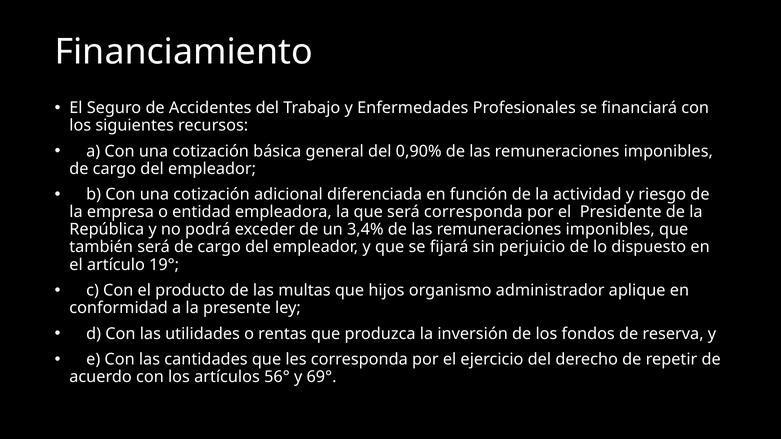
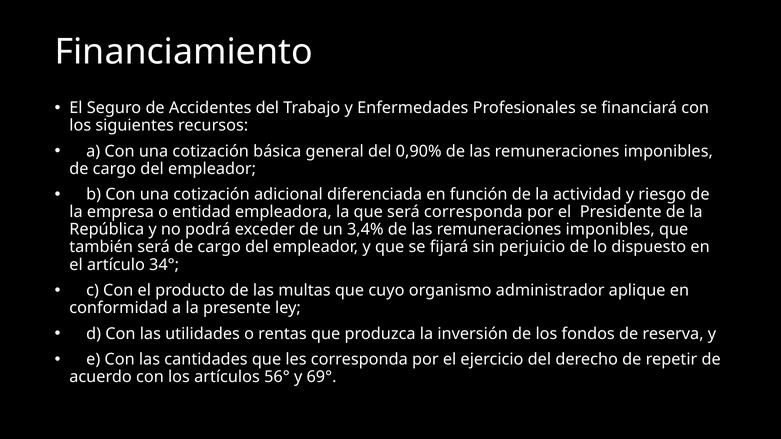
19°: 19° -> 34°
hijos: hijos -> cuyo
